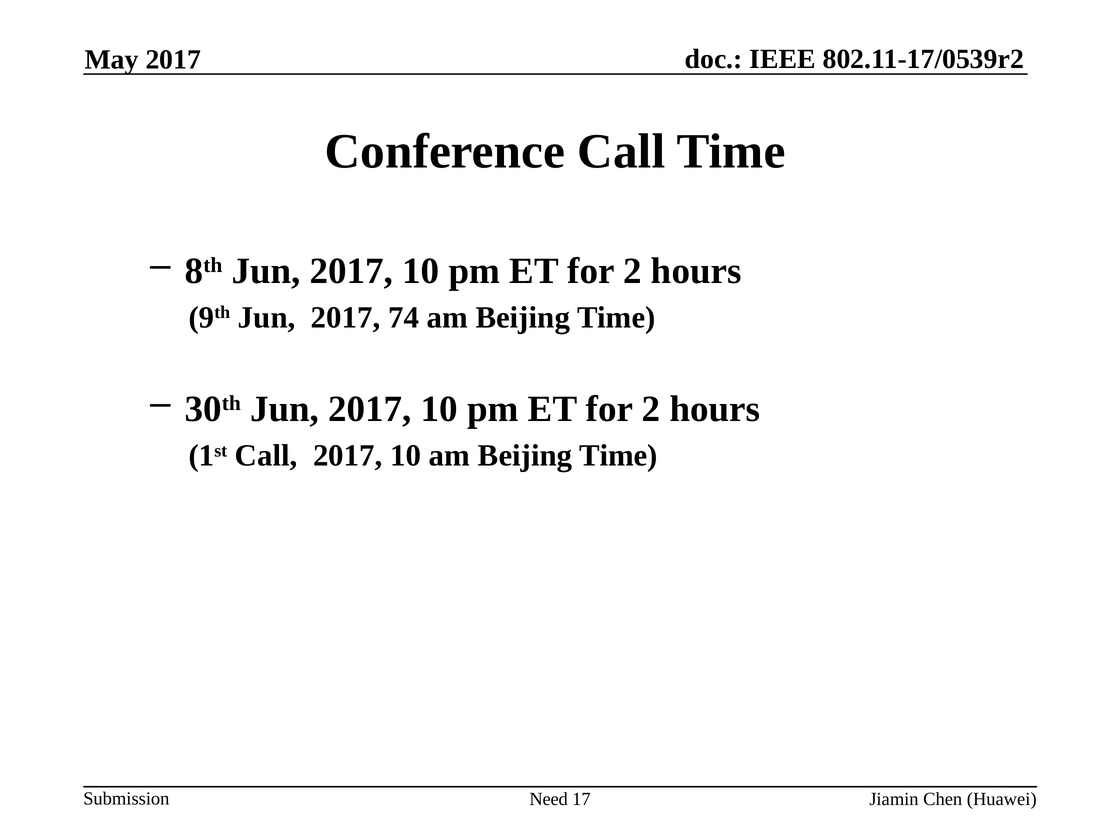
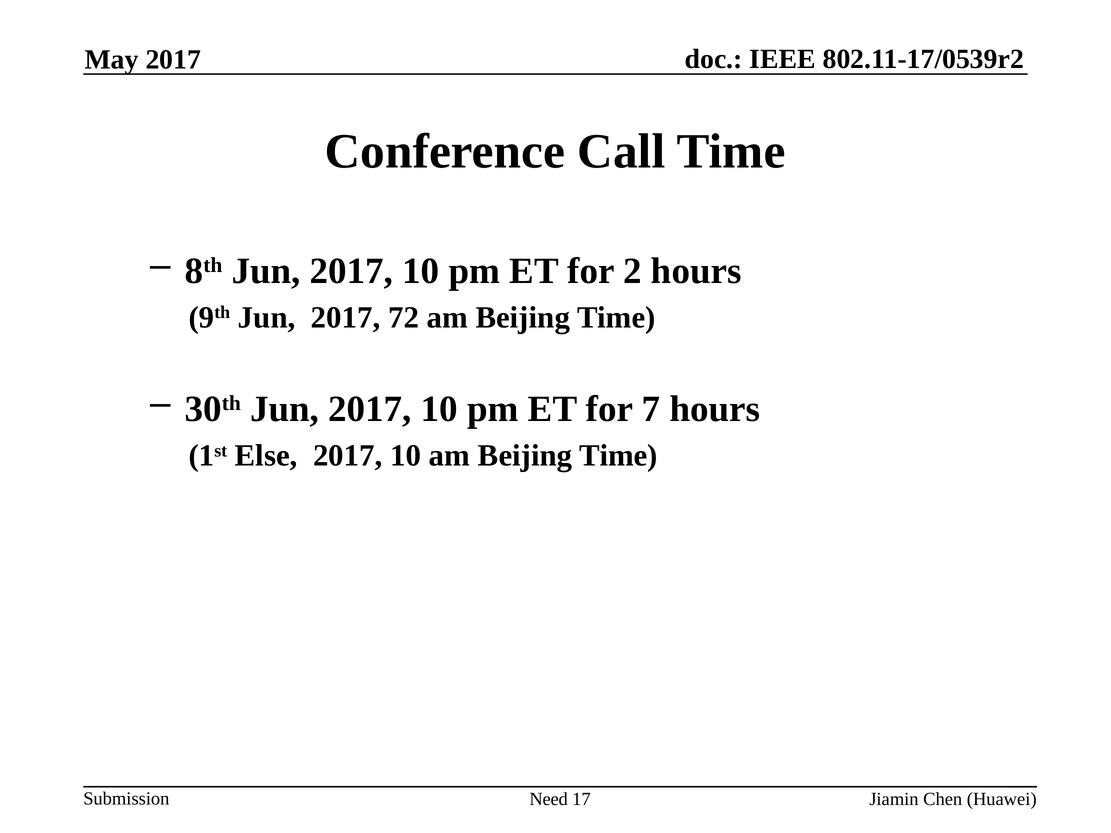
74: 74 -> 72
2 at (651, 409): 2 -> 7
1st Call: Call -> Else
